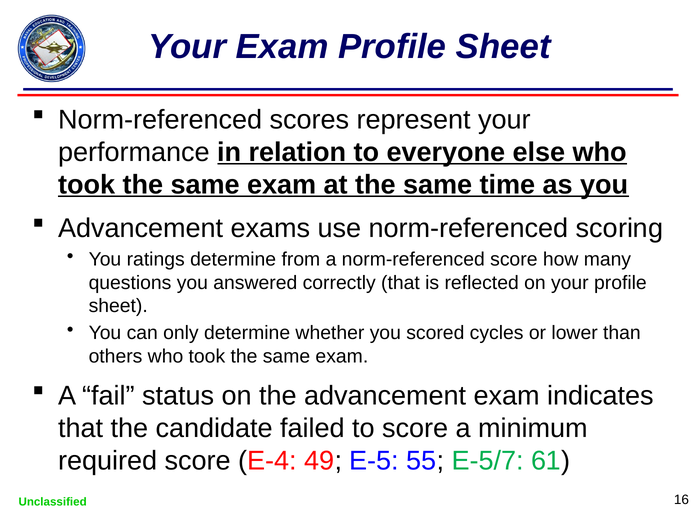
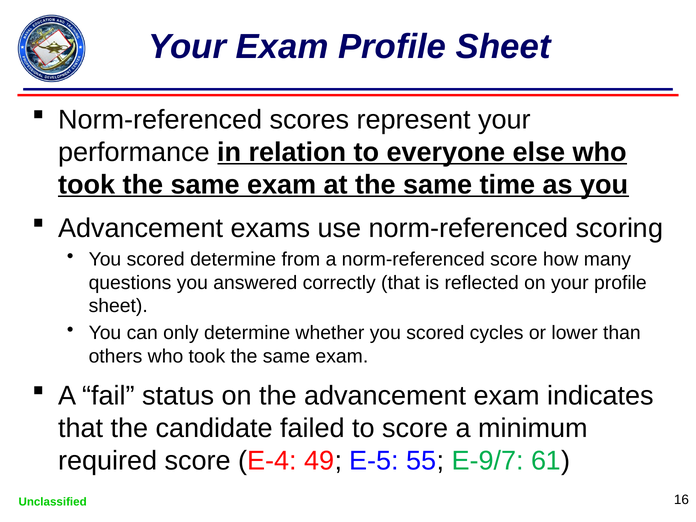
ratings at (156, 259): ratings -> scored
E-5/7: E-5/7 -> E-9/7
